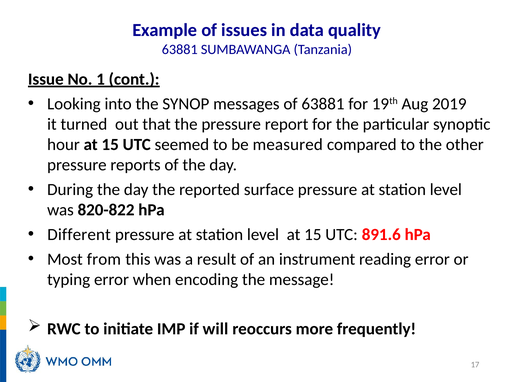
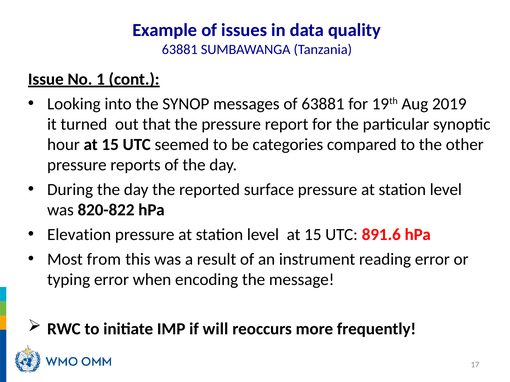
measured: measured -> categories
Different: Different -> Elevation
